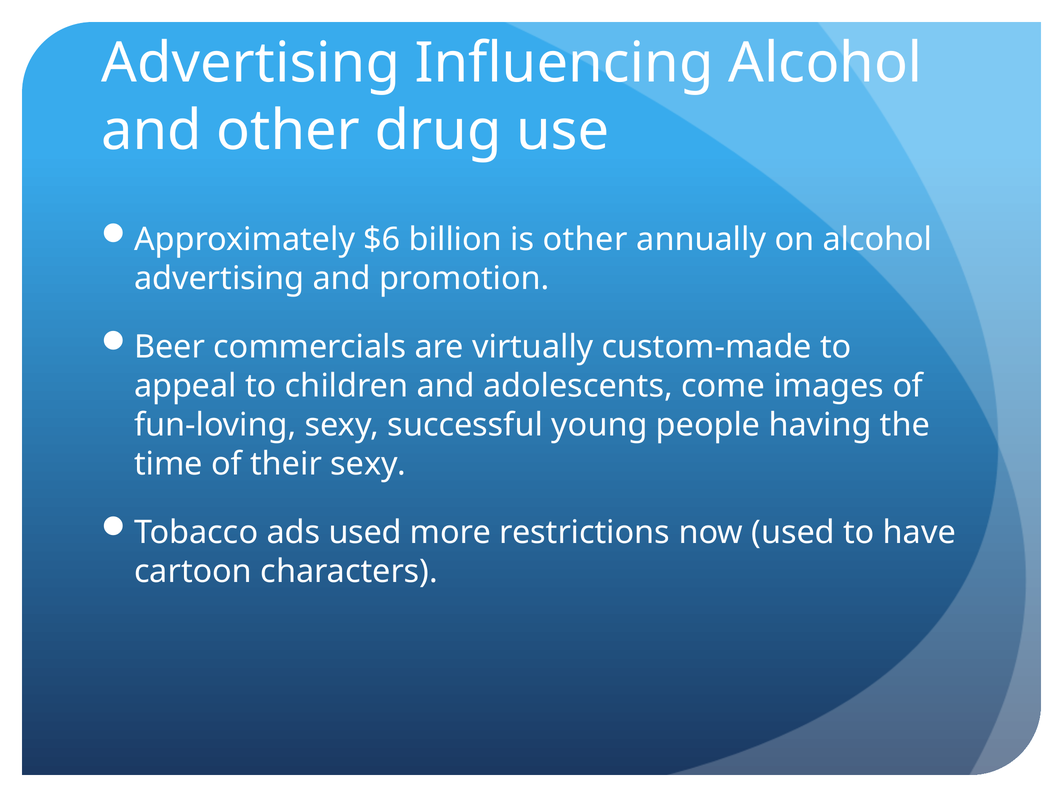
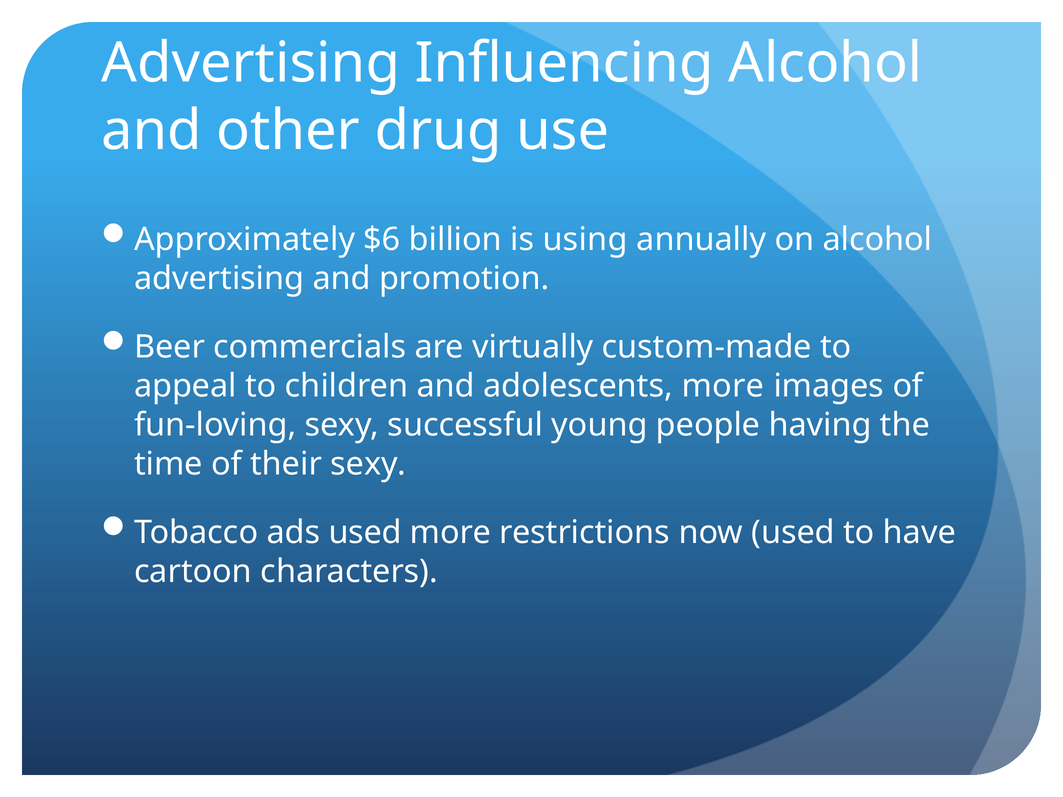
is other: other -> using
adolescents come: come -> more
